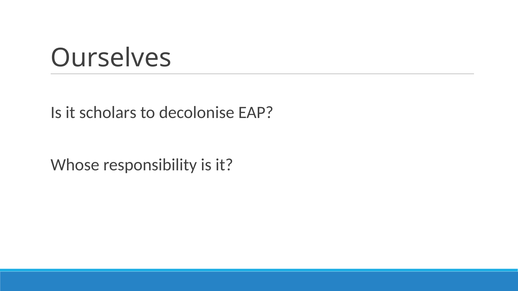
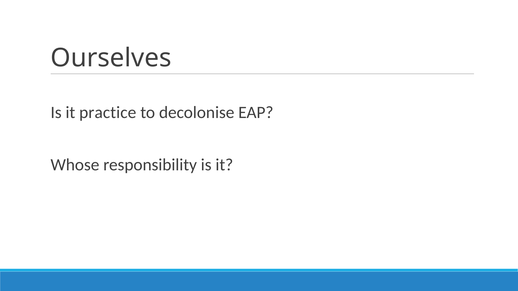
scholars: scholars -> practice
